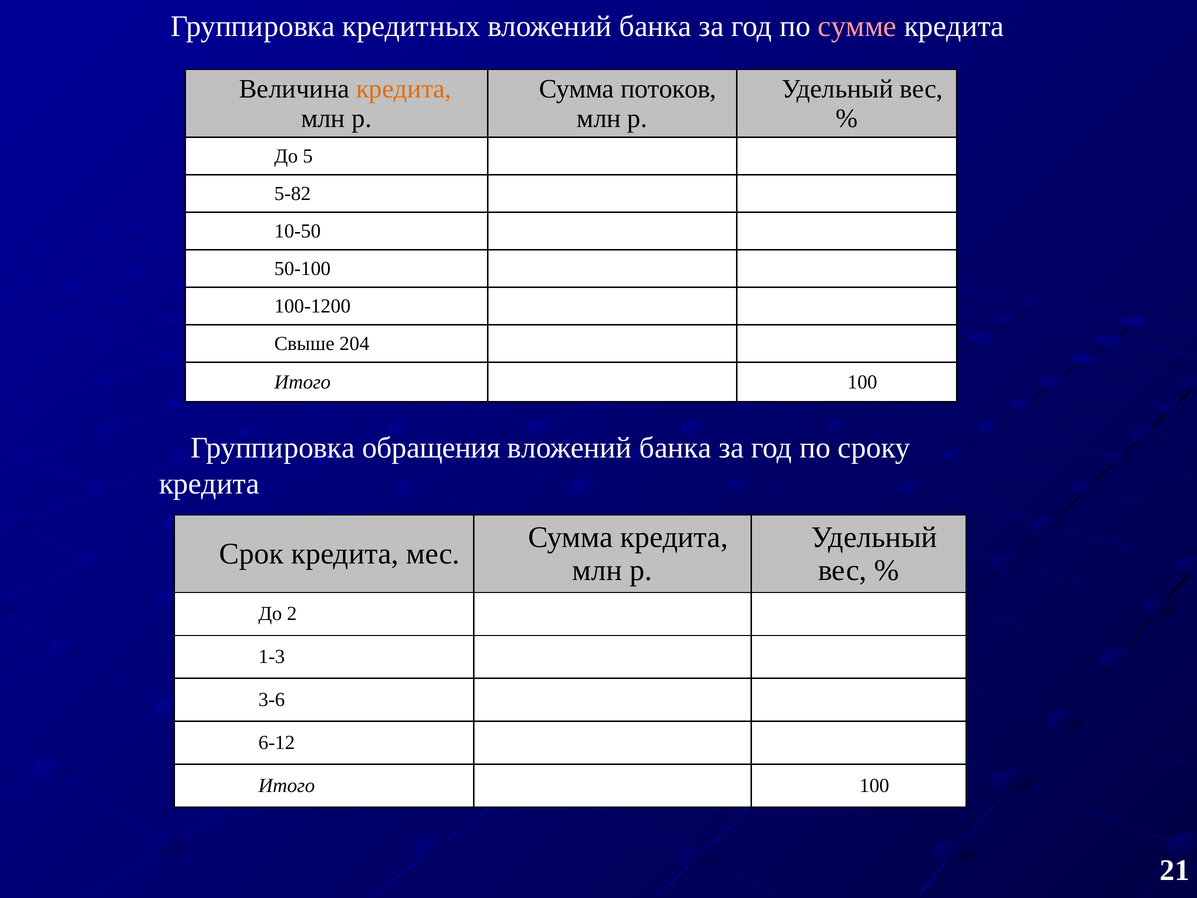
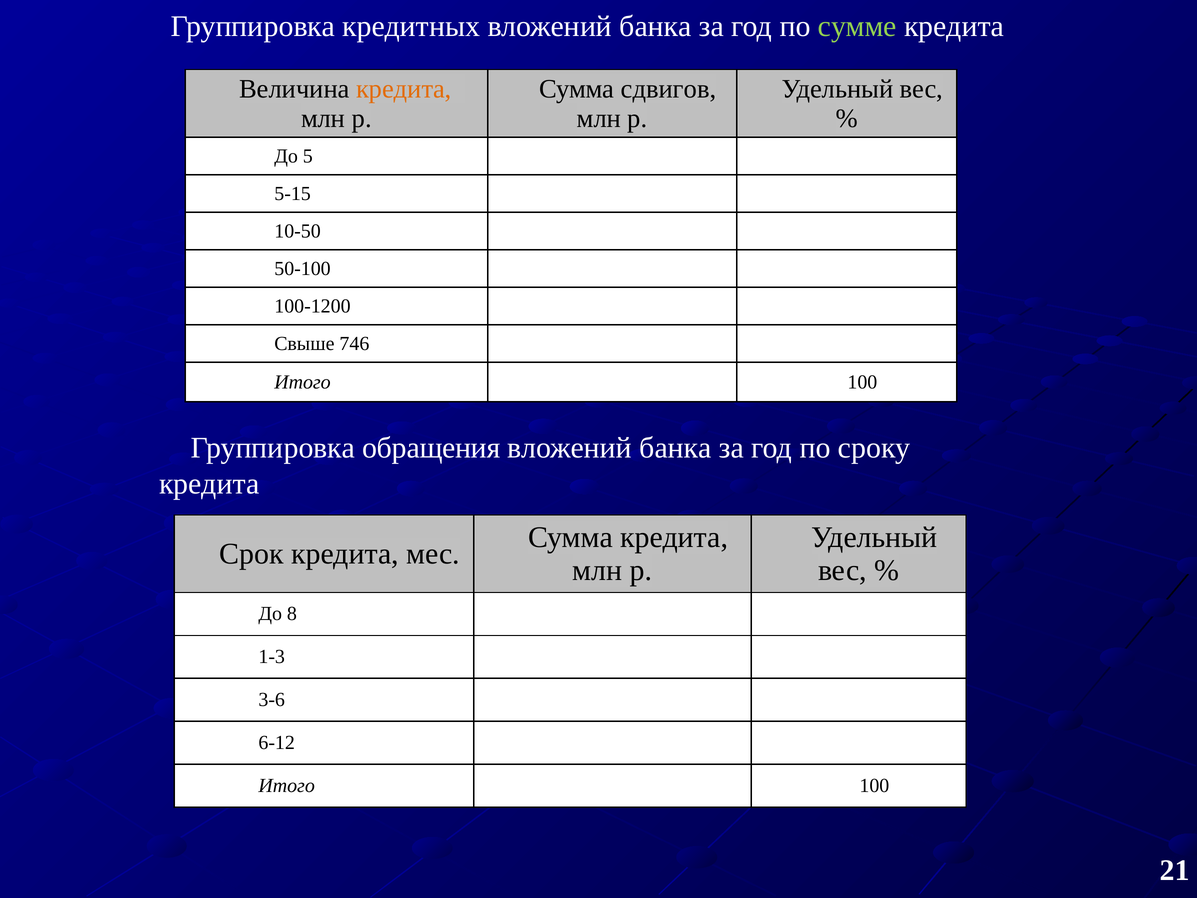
сумме colour: pink -> light green
потоков: потоков -> сдвигов
5-82: 5-82 -> 5-15
204: 204 -> 746
2: 2 -> 8
